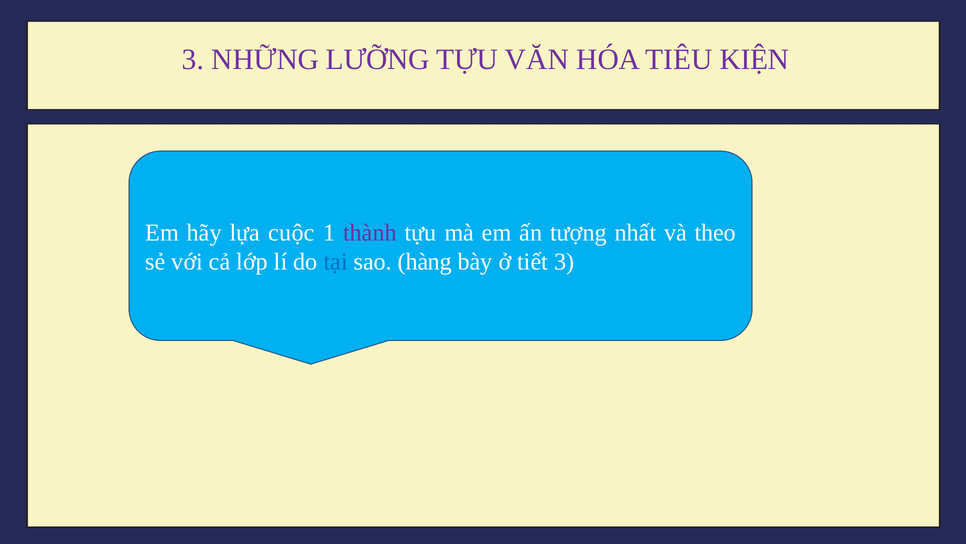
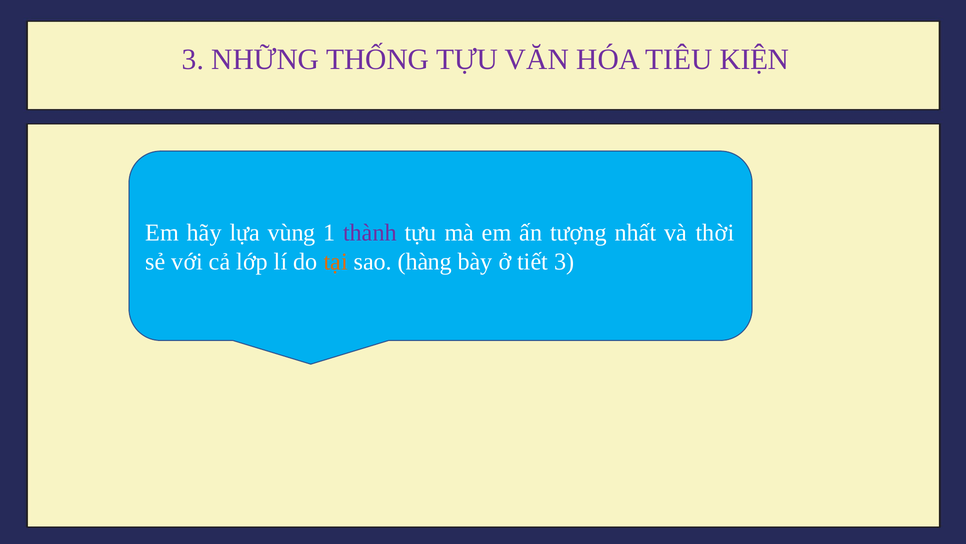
LƯỠNG: LƯỠNG -> THỐNG
cuộc: cuộc -> vùng
theo: theo -> thời
tại colour: blue -> orange
